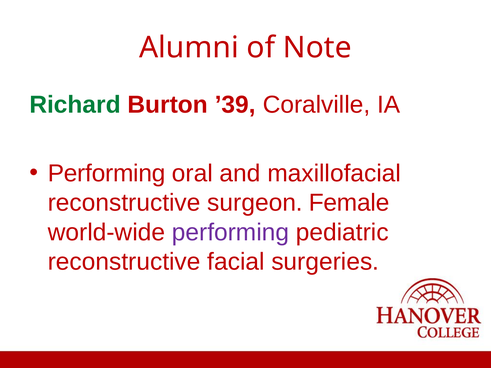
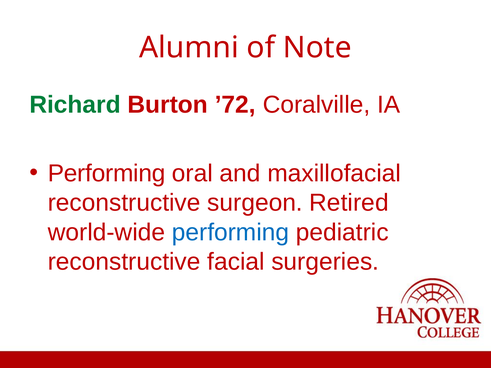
’39: ’39 -> ’72
Female: Female -> Retired
performing at (231, 232) colour: purple -> blue
